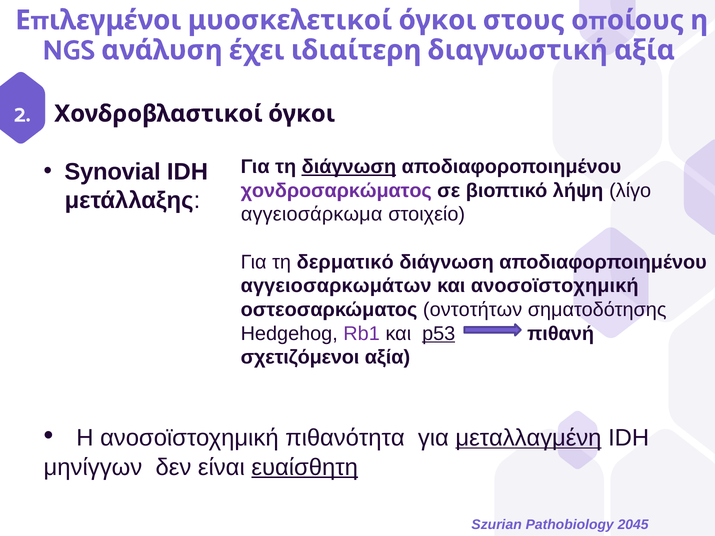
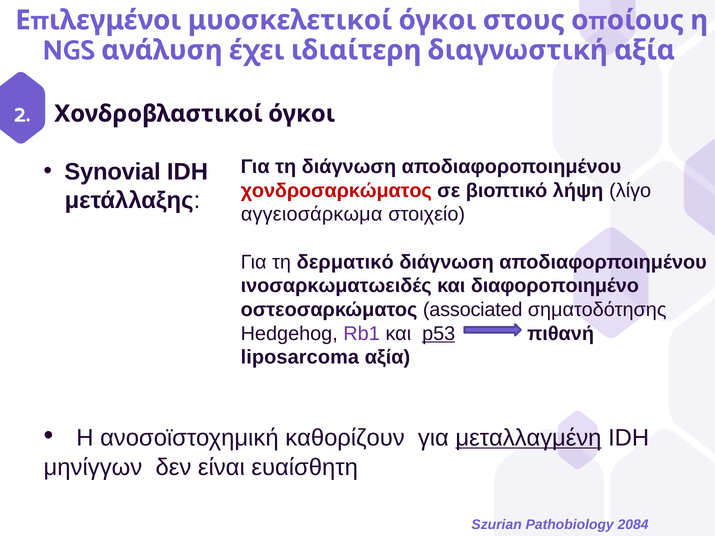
διάγνωση at (349, 167) underline: present -> none
χονδροσαρκώματος colour: purple -> red
αγγειοσαρκωμάτων: αγγειοσαρκωμάτων -> ινοσαρκωματωειδές
και ανοσοϊστοχημική: ανοσοϊστοχημική -> διαφοροποιημένο
οντοτήτων: οντοτήτων -> associated
σχετιζόμενοι: σχετιζόμενοι -> liposarcoma
πιθανότητα: πιθανότητα -> καθορίζουν
ευαίσθητη underline: present -> none
2045: 2045 -> 2084
